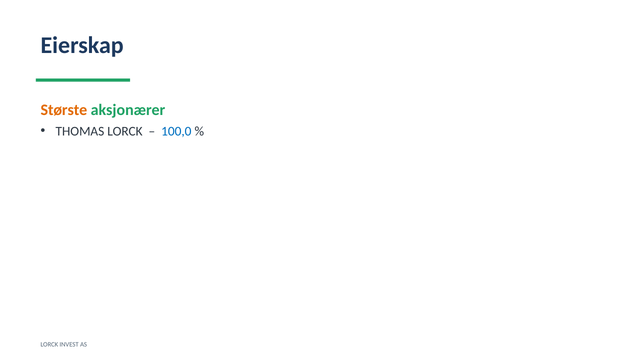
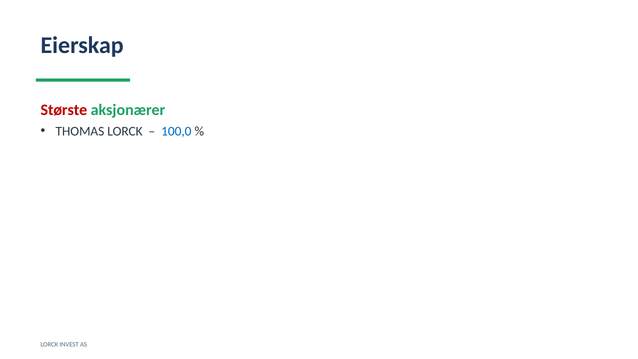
Største colour: orange -> red
